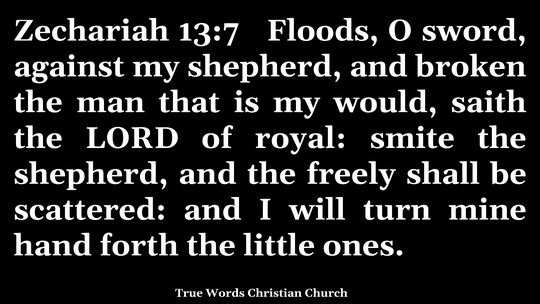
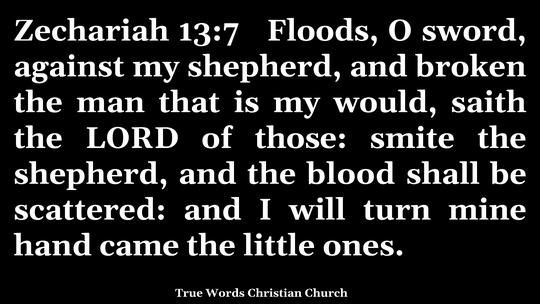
royal: royal -> those
freely: freely -> blood
forth: forth -> came
